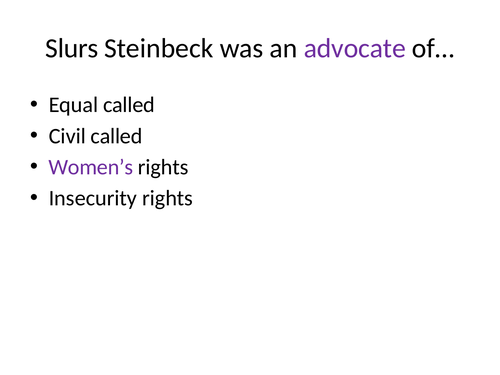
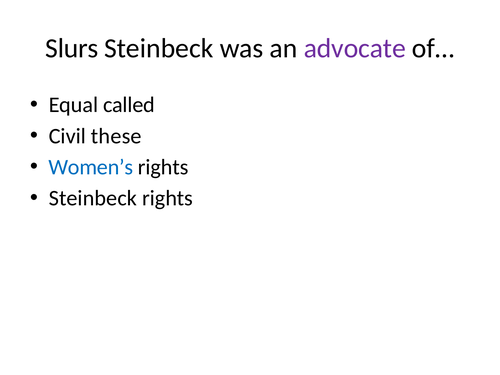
Civil called: called -> these
Women’s colour: purple -> blue
Insecurity at (93, 198): Insecurity -> Steinbeck
